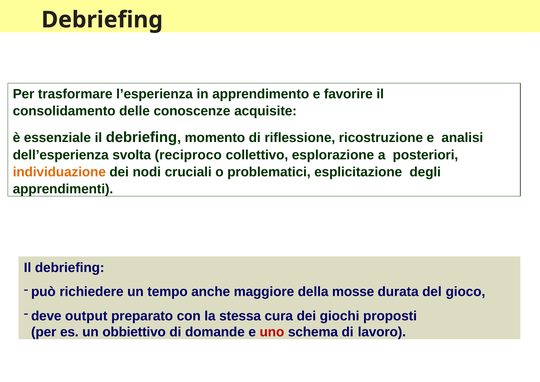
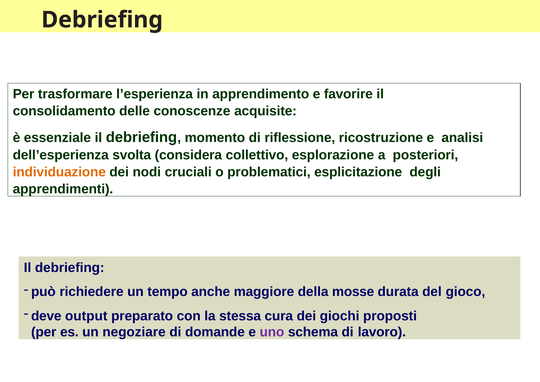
reciproco: reciproco -> considera
obbiettivo: obbiettivo -> negoziare
uno colour: red -> purple
